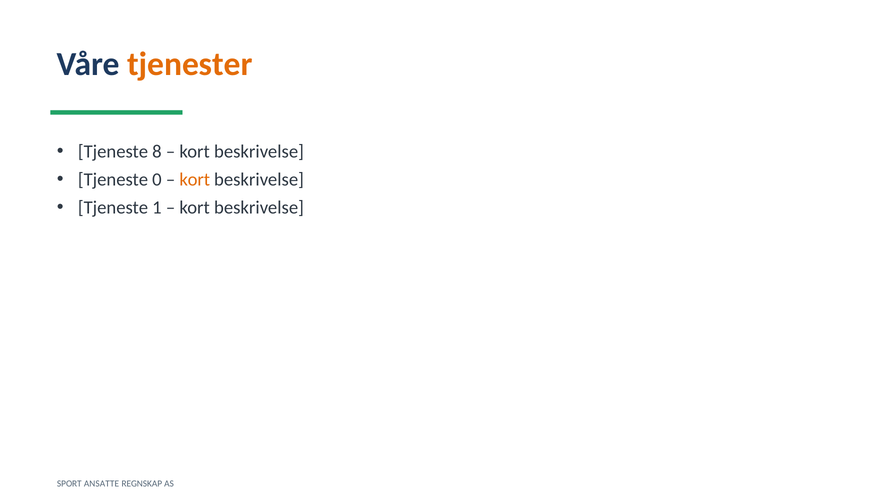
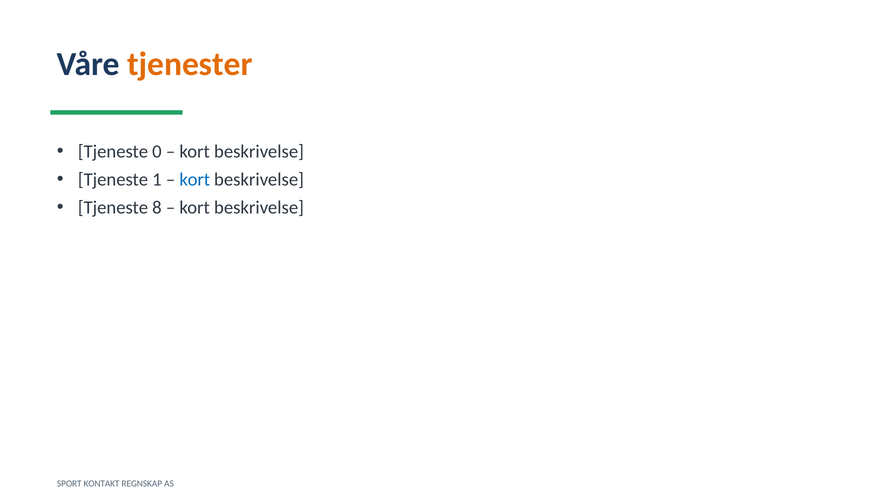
8: 8 -> 0
0: 0 -> 1
kort at (195, 180) colour: orange -> blue
1: 1 -> 8
ANSATTE: ANSATTE -> KONTAKT
